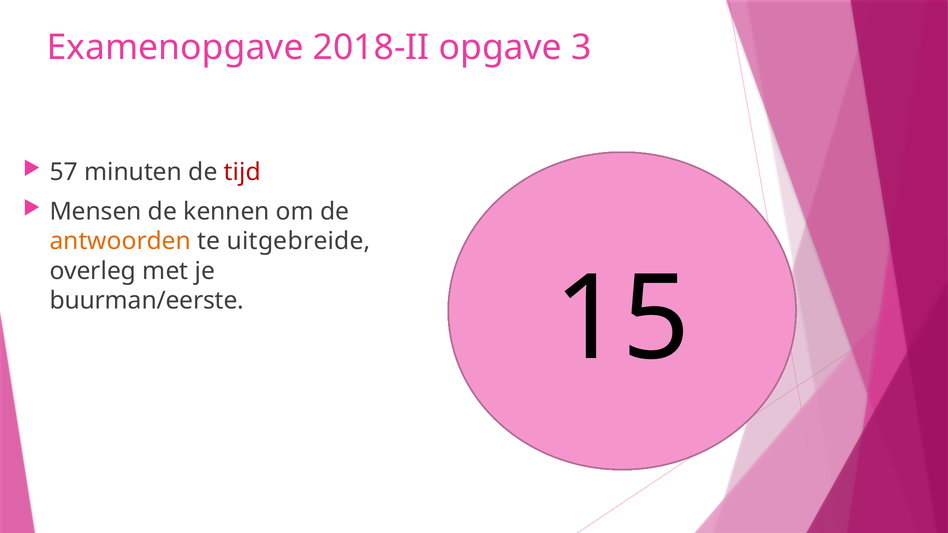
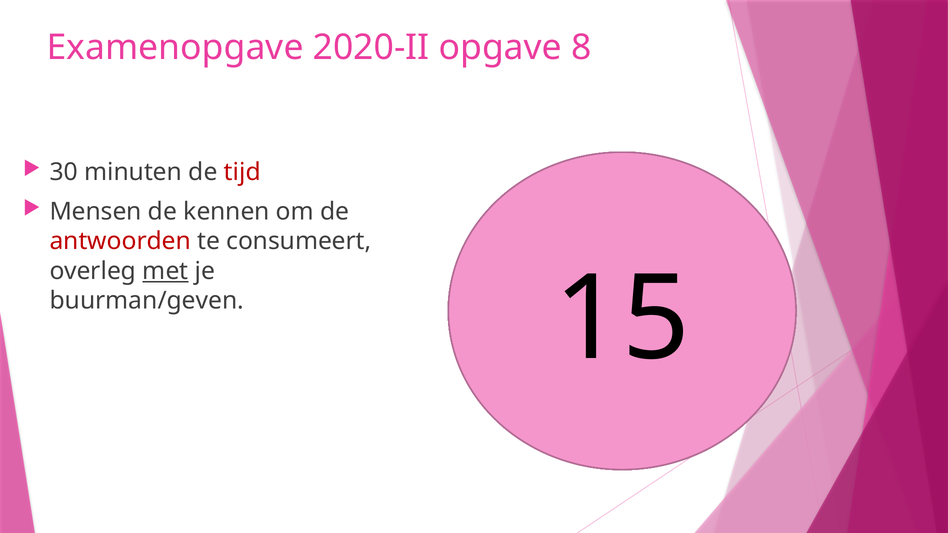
2018-II: 2018-II -> 2020-II
3: 3 -> 8
57: 57 -> 30
antwoorden colour: orange -> red
uitgebreide: uitgebreide -> consumeert
met underline: none -> present
buurman/eerste: buurman/eerste -> buurman/geven
